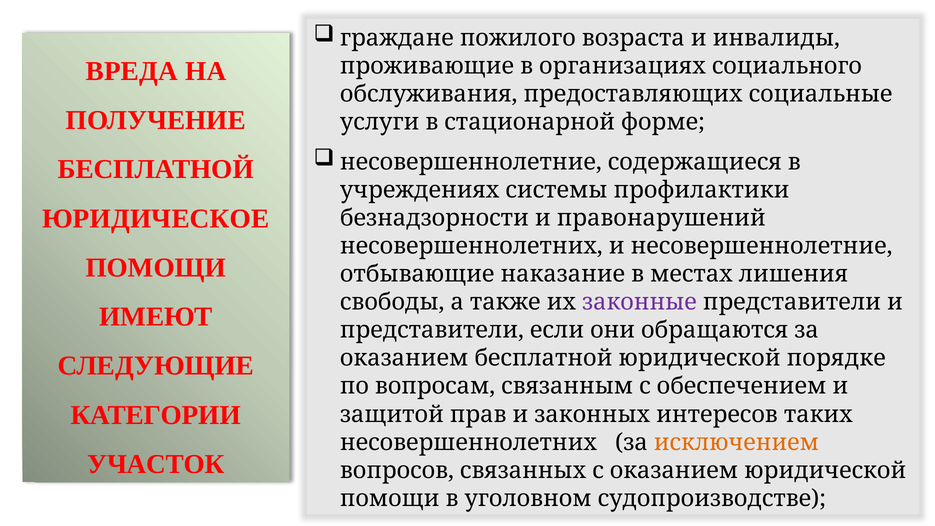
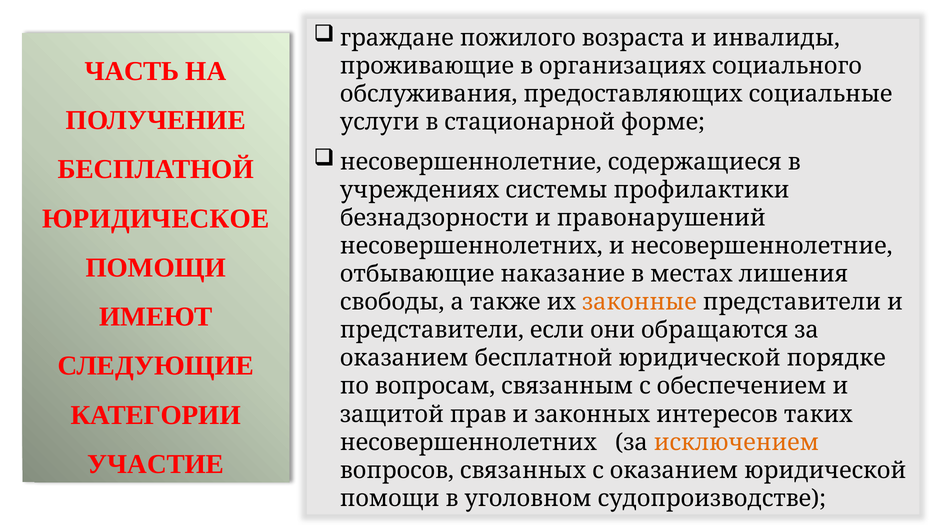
ВРЕДА: ВРЕДА -> ЧАСТЬ
законные colour: purple -> orange
УЧАСТОК: УЧАСТОК -> УЧАСТИЕ
